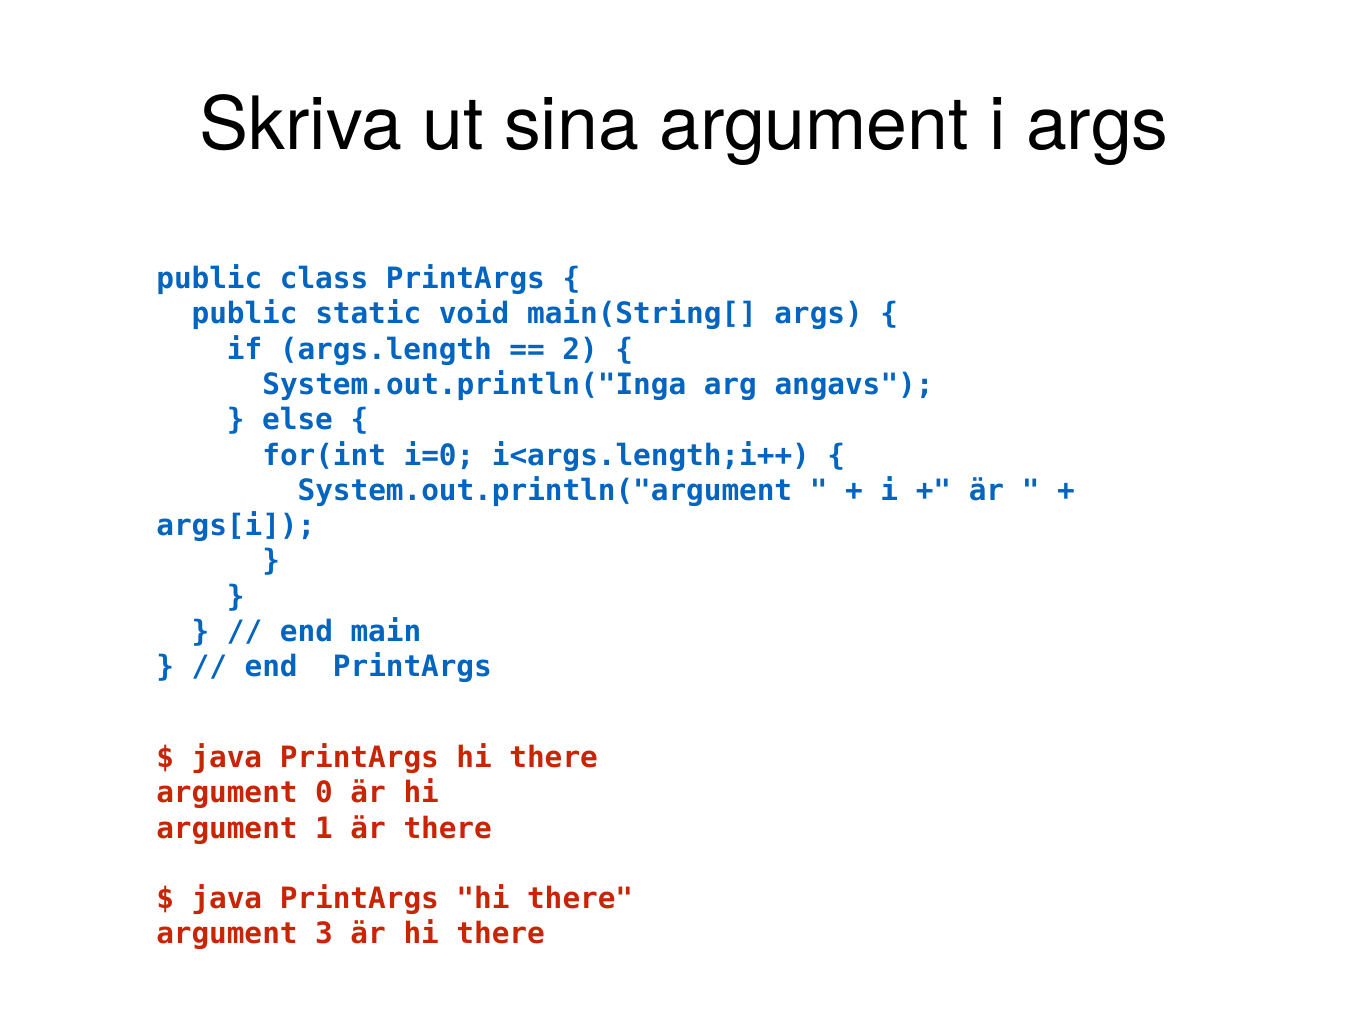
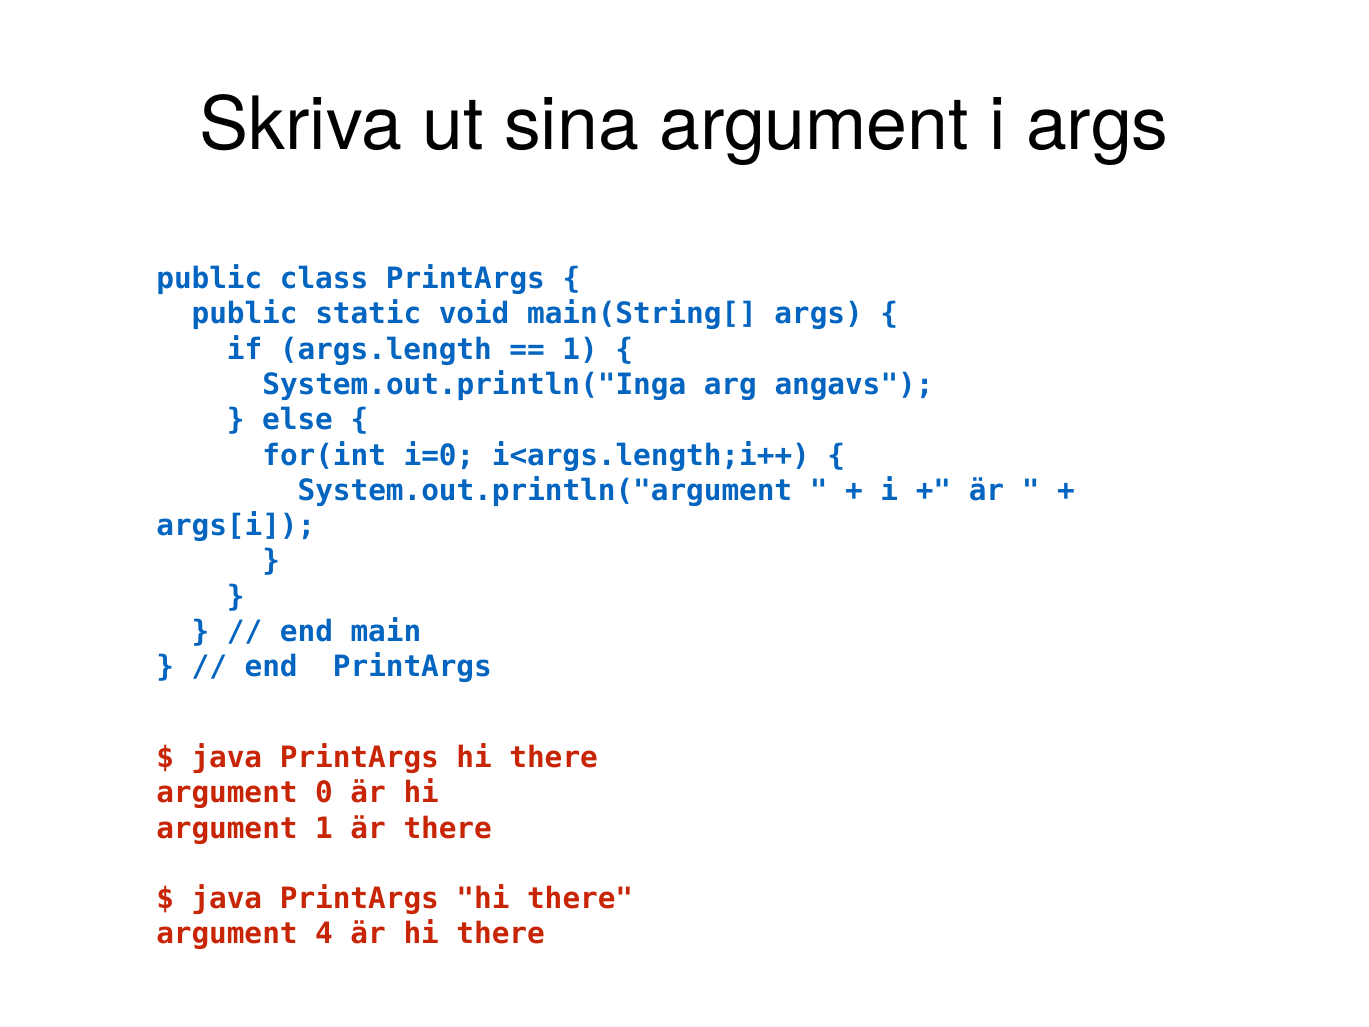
2 at (580, 349): 2 -> 1
3: 3 -> 4
